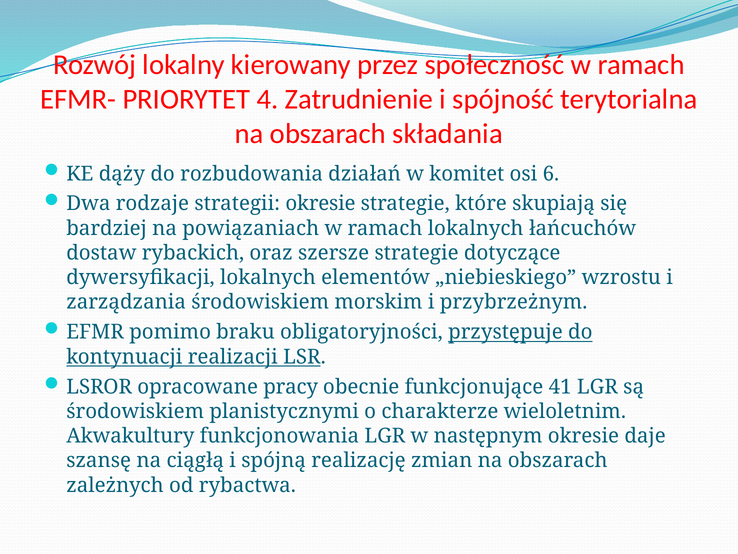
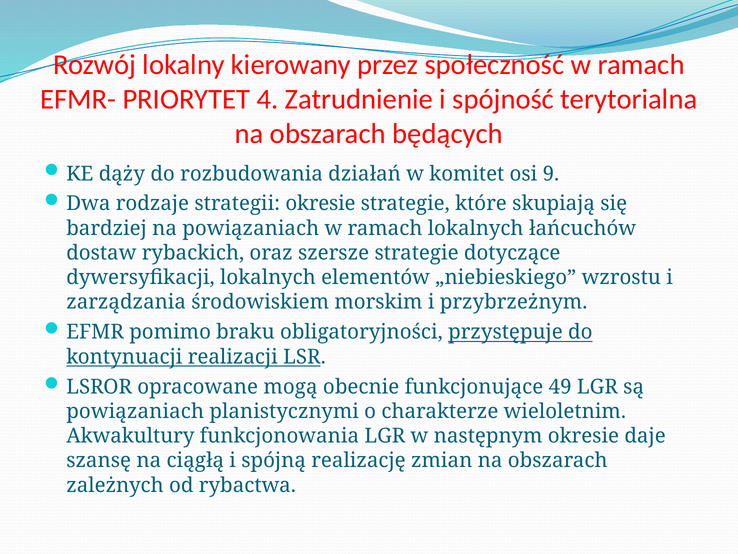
składania: składania -> będących
6: 6 -> 9
pracy: pracy -> mogą
41: 41 -> 49
środowiskiem at (135, 411): środowiskiem -> powiązaniach
